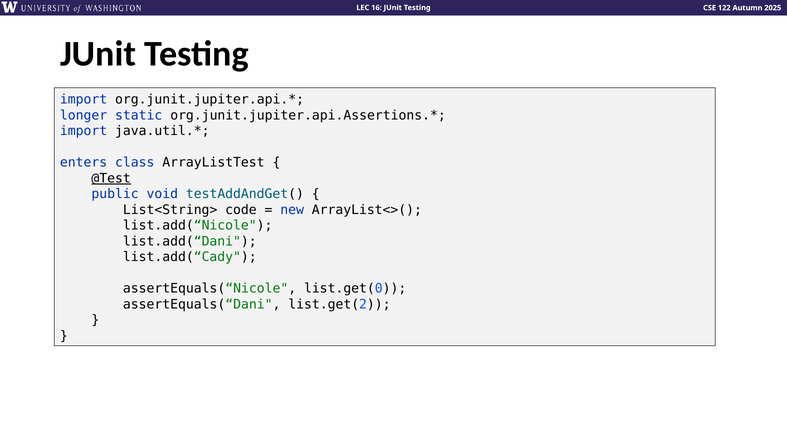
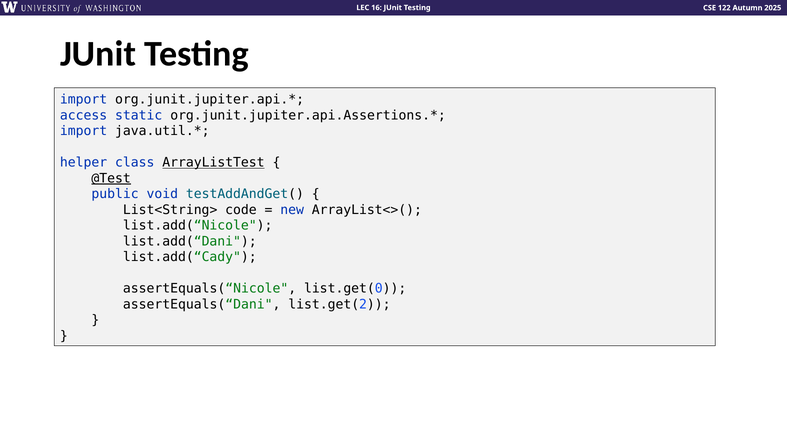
longer: longer -> access
enters: enters -> helper
ArrayListTest underline: none -> present
